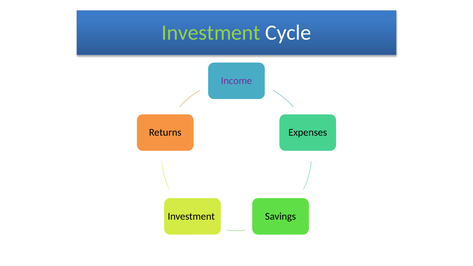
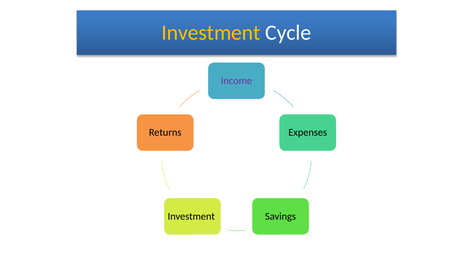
Investment at (211, 33) colour: light green -> yellow
